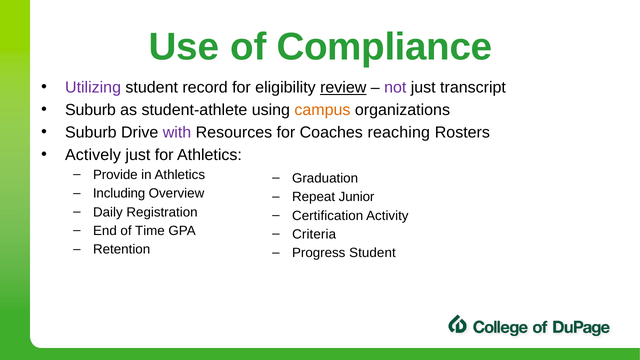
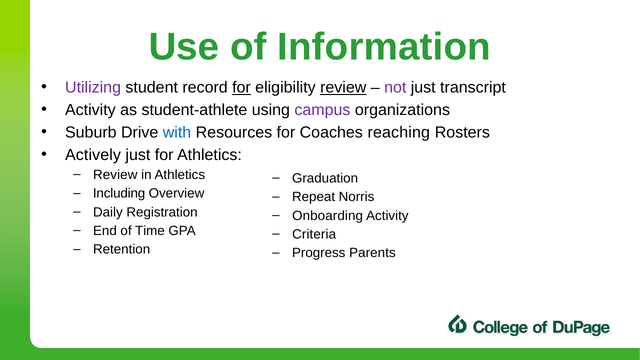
Compliance: Compliance -> Information
for at (241, 88) underline: none -> present
Suburb at (90, 110): Suburb -> Activity
campus colour: orange -> purple
with colour: purple -> blue
Provide at (115, 175): Provide -> Review
Junior: Junior -> Norris
Certification: Certification -> Onboarding
Progress Student: Student -> Parents
